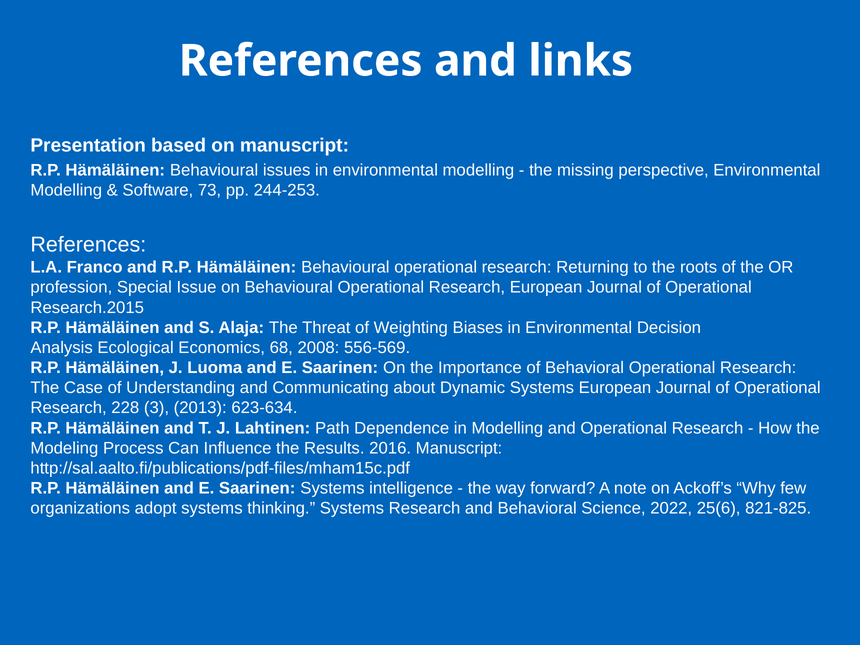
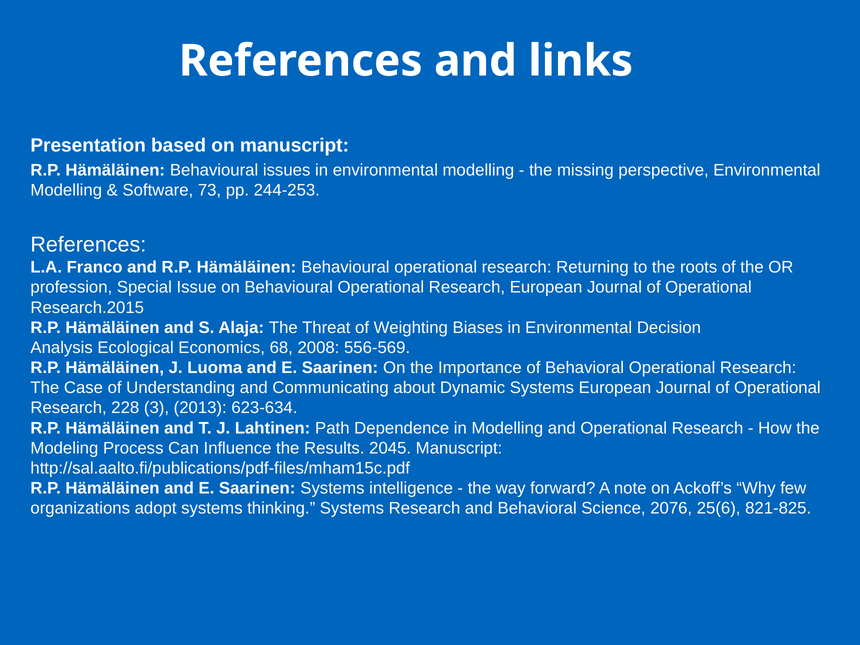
2016: 2016 -> 2045
2022: 2022 -> 2076
